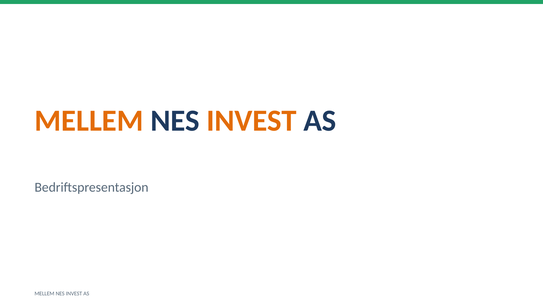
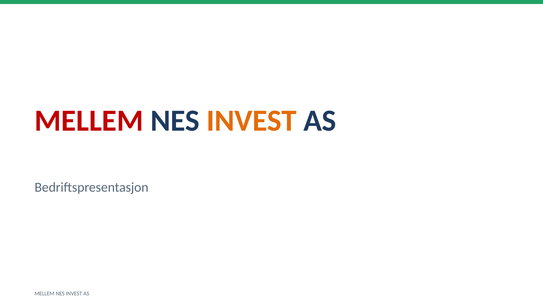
MELLEM at (89, 120) colour: orange -> red
